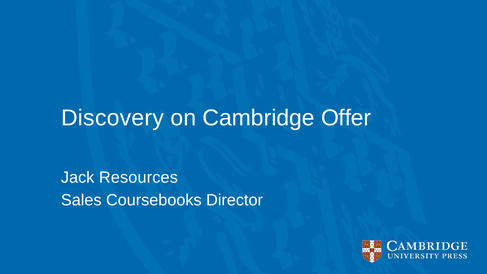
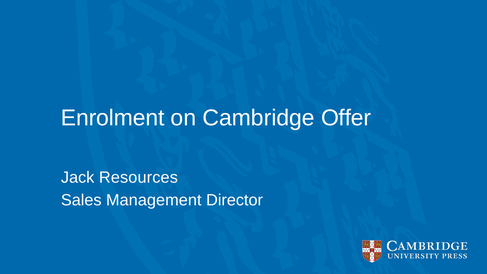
Discovery: Discovery -> Enrolment
Coursebooks: Coursebooks -> Management
